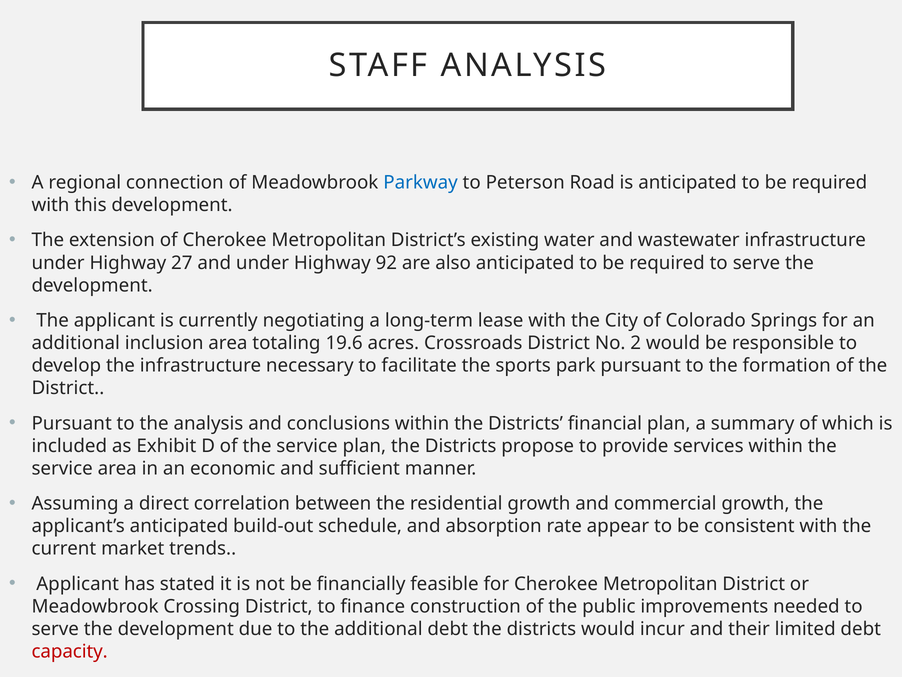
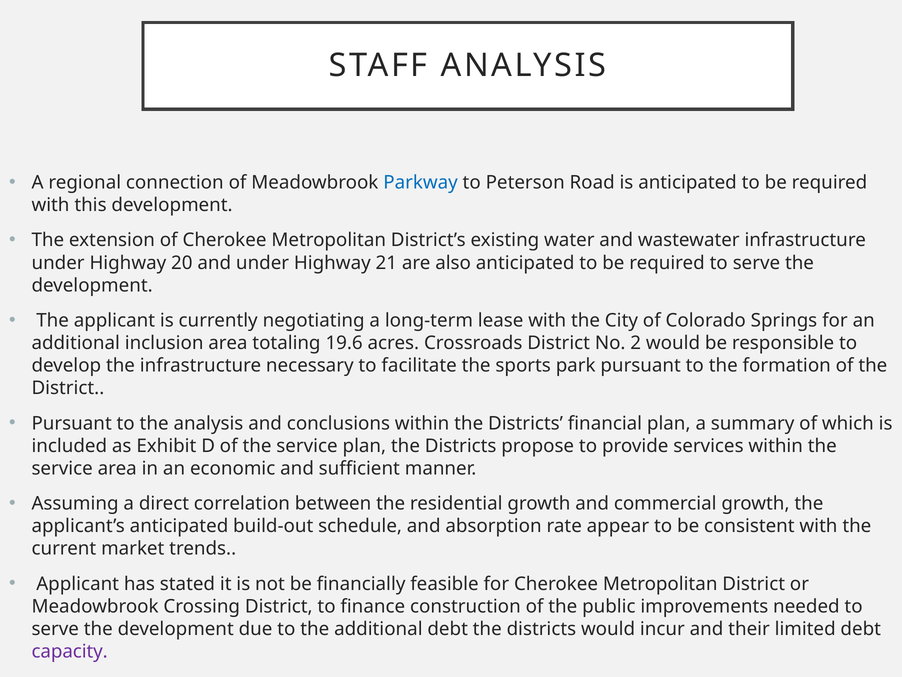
27: 27 -> 20
92: 92 -> 21
capacity colour: red -> purple
